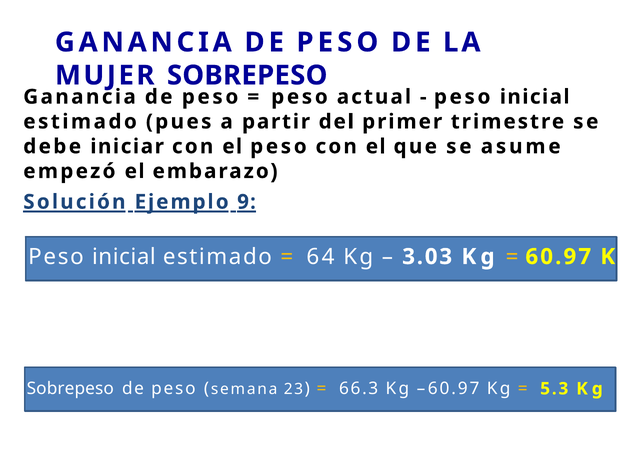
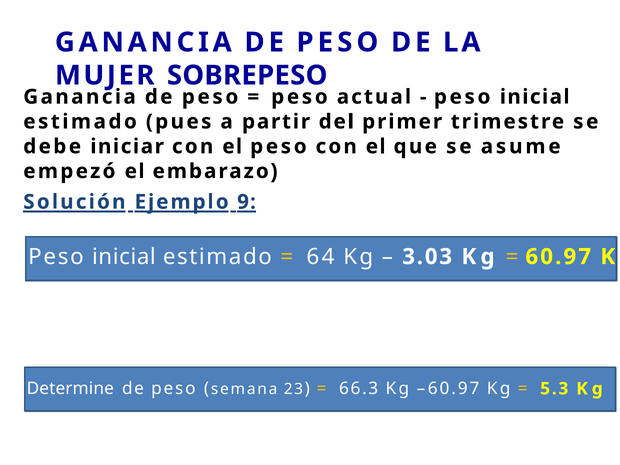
Sobrepeso at (70, 389): Sobrepeso -> Determine
